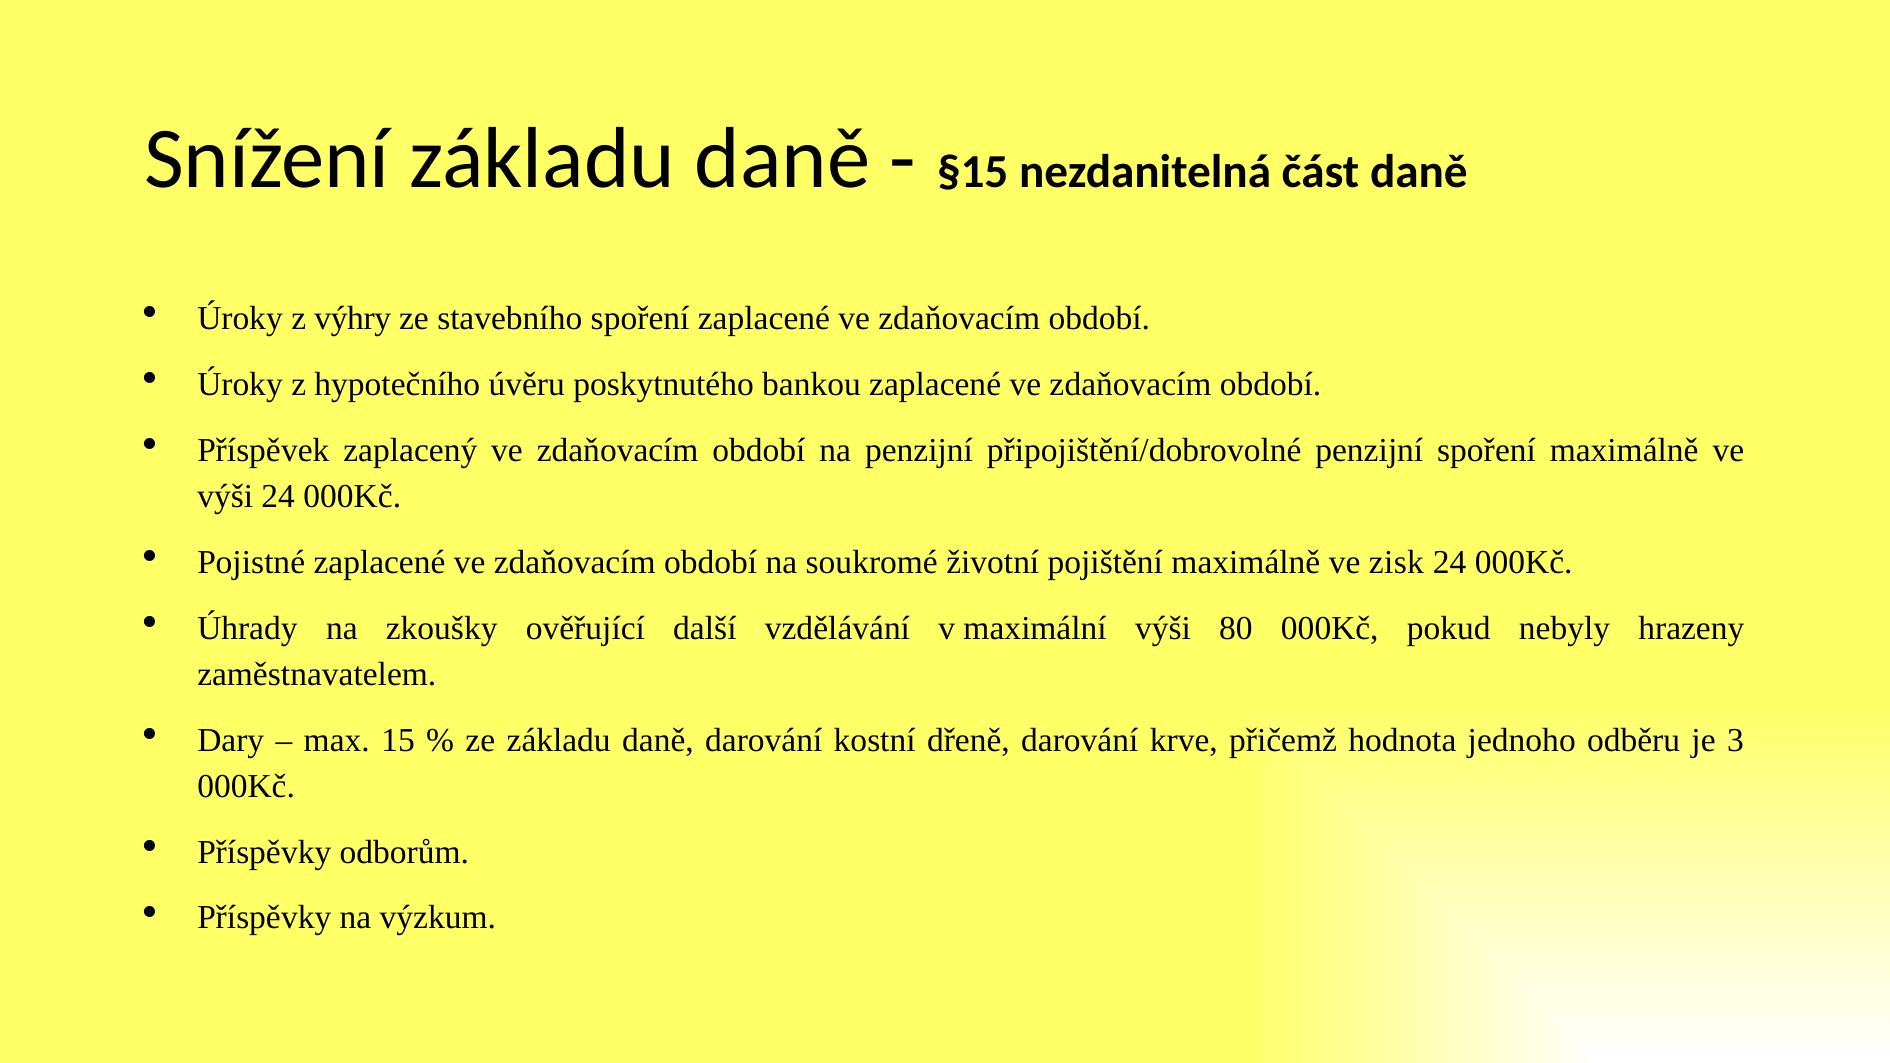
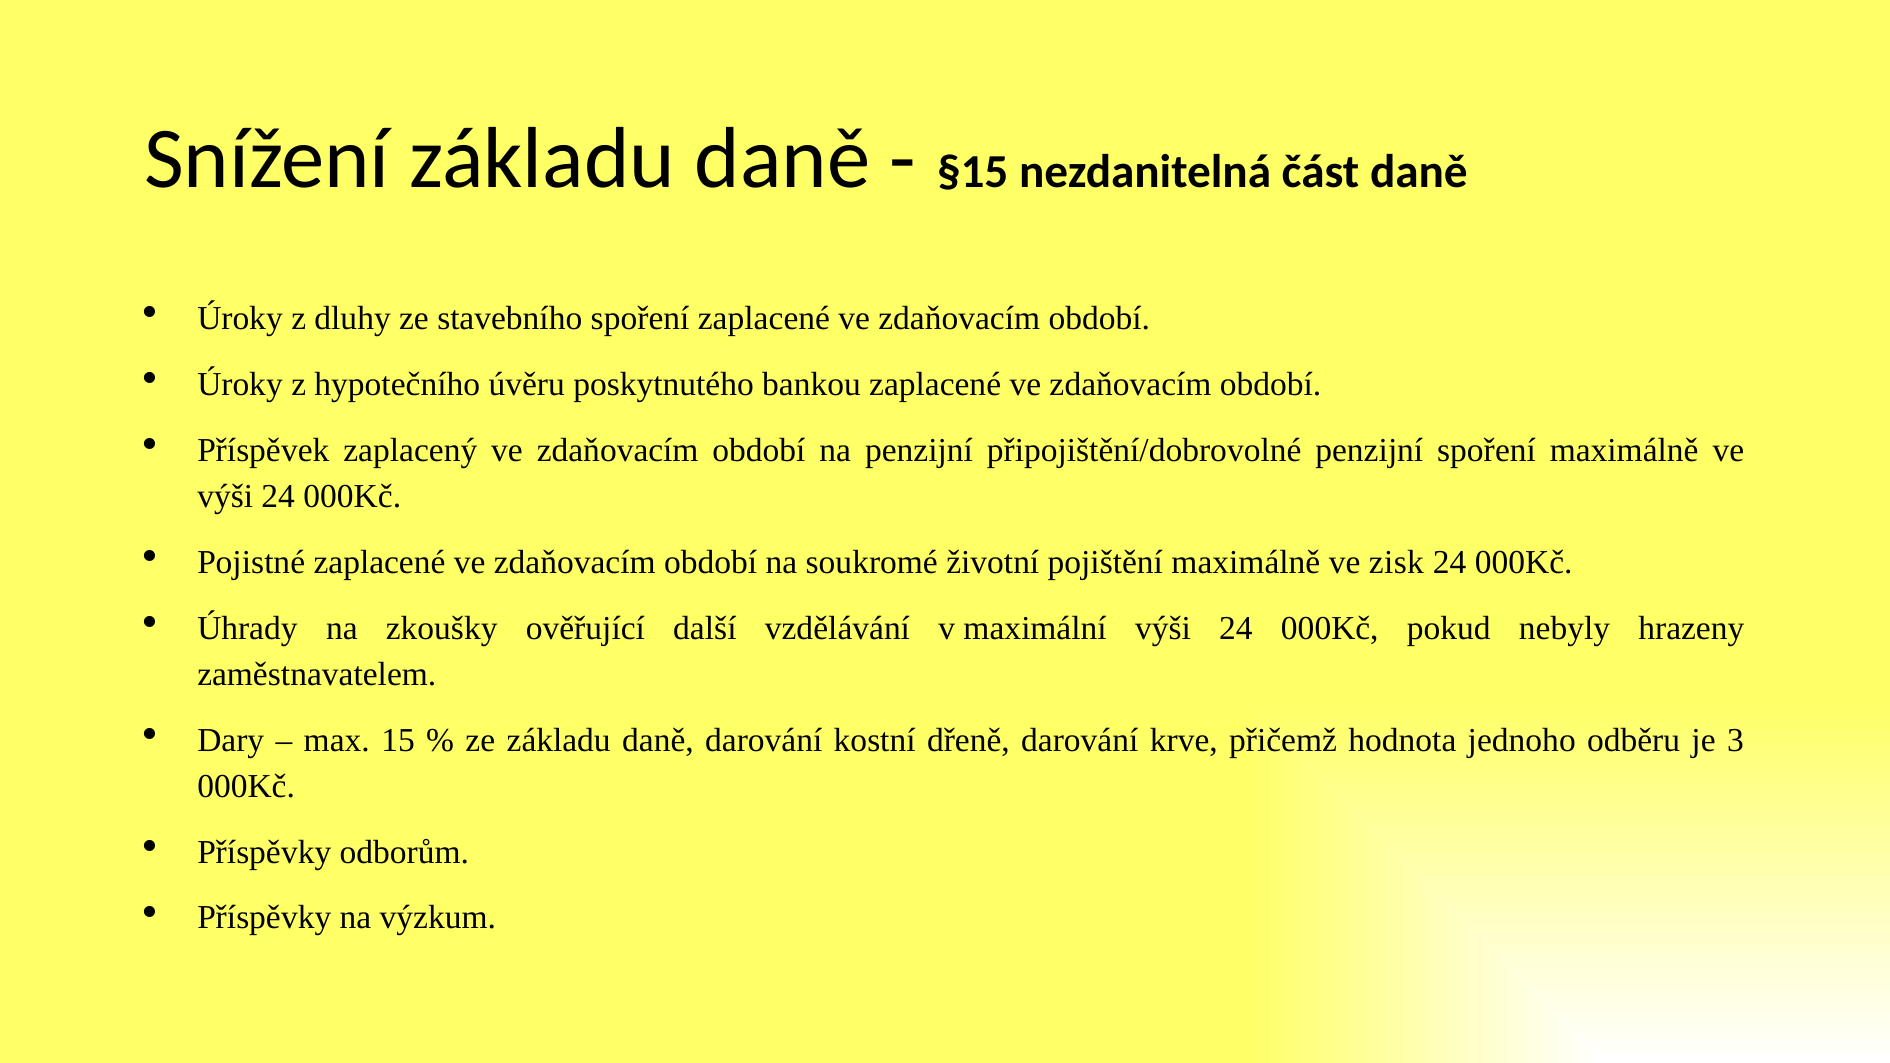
výhry: výhry -> dluhy
maximální výši 80: 80 -> 24
